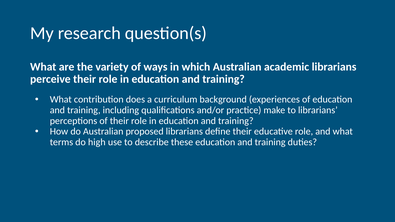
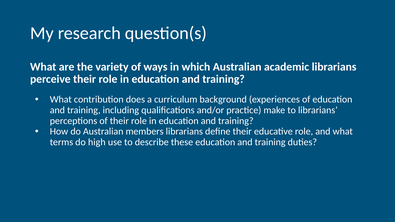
proposed: proposed -> members
